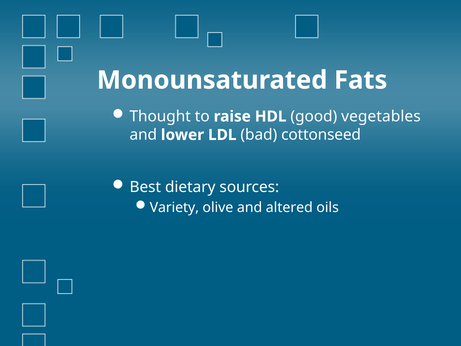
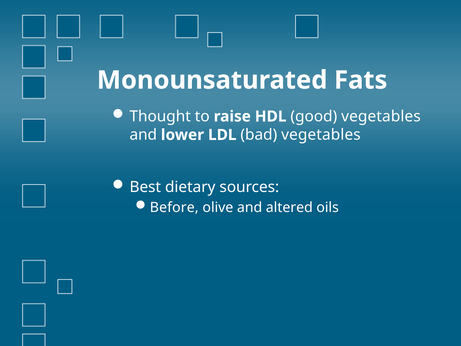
bad cottonseed: cottonseed -> vegetables
Variety: Variety -> Before
